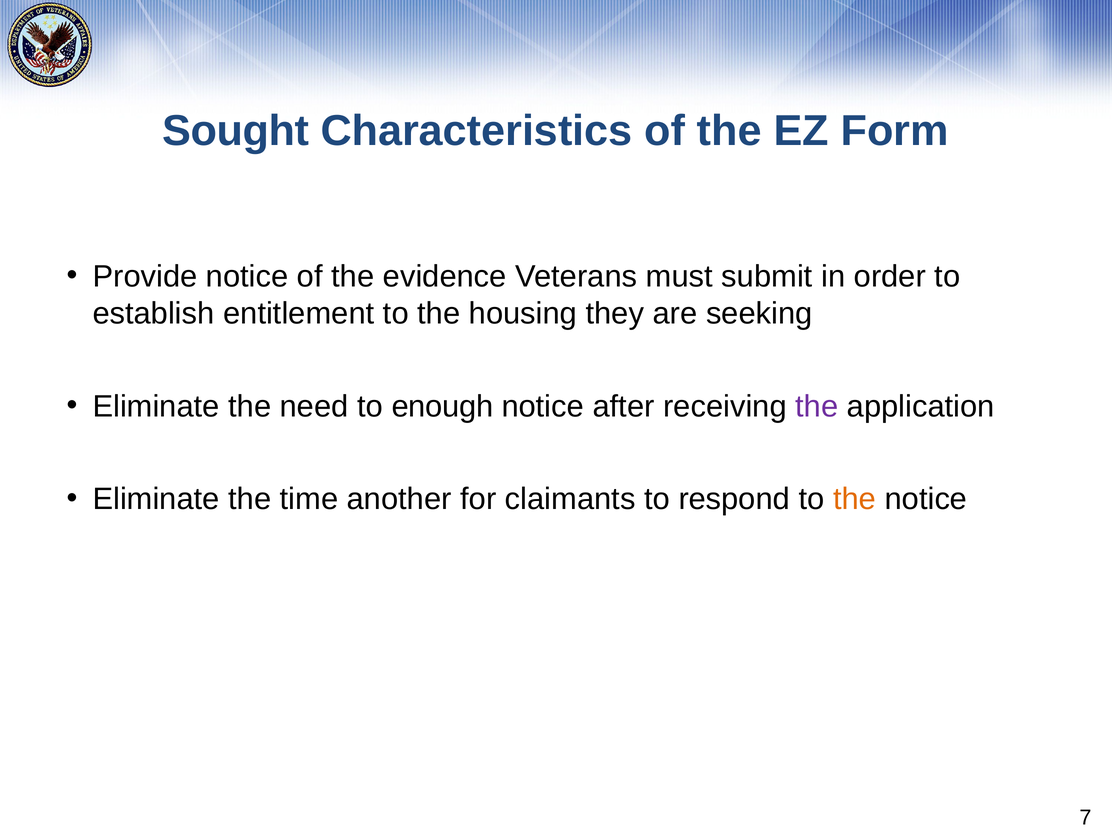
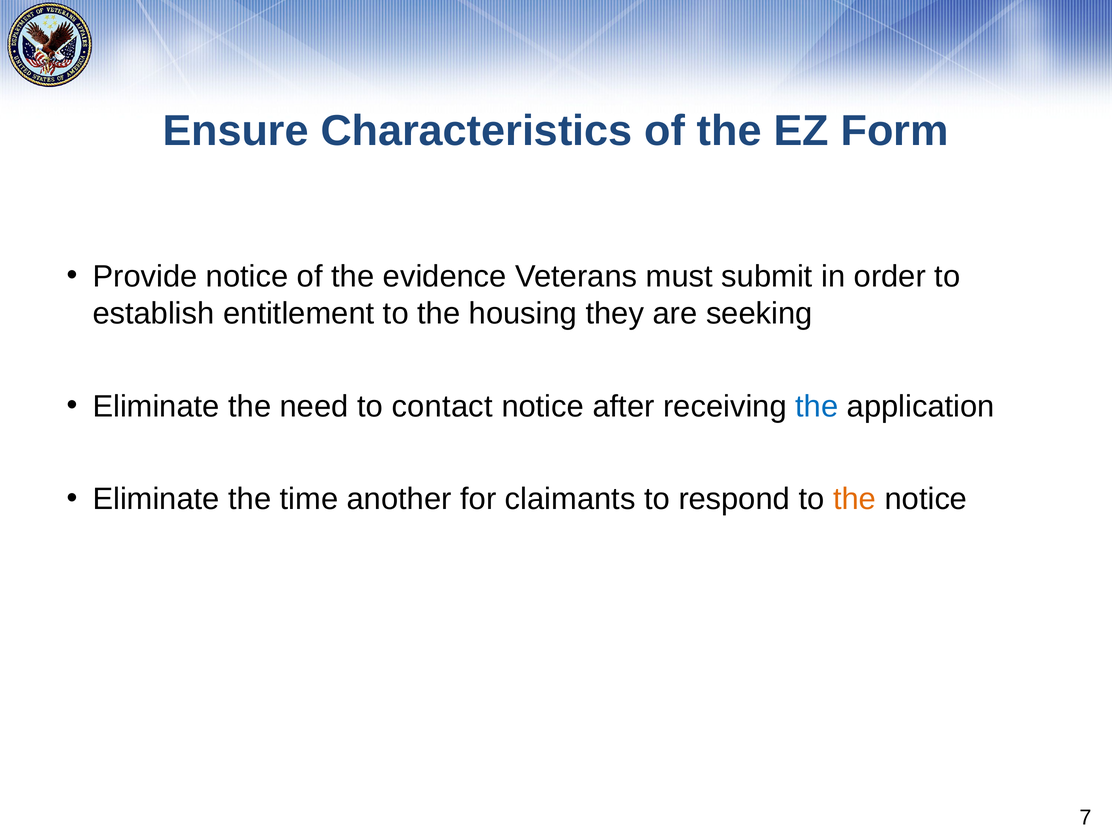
Sought: Sought -> Ensure
enough: enough -> contact
the at (817, 406) colour: purple -> blue
